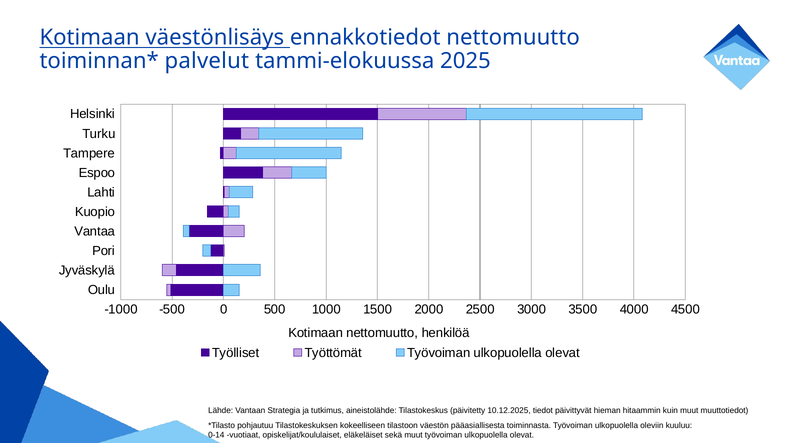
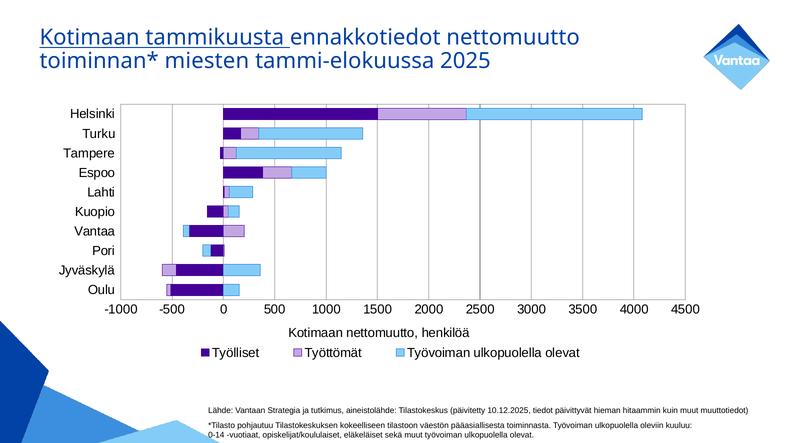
väestönlisäys: väestönlisäys -> tammikuusta
palvelut: palvelut -> miesten
